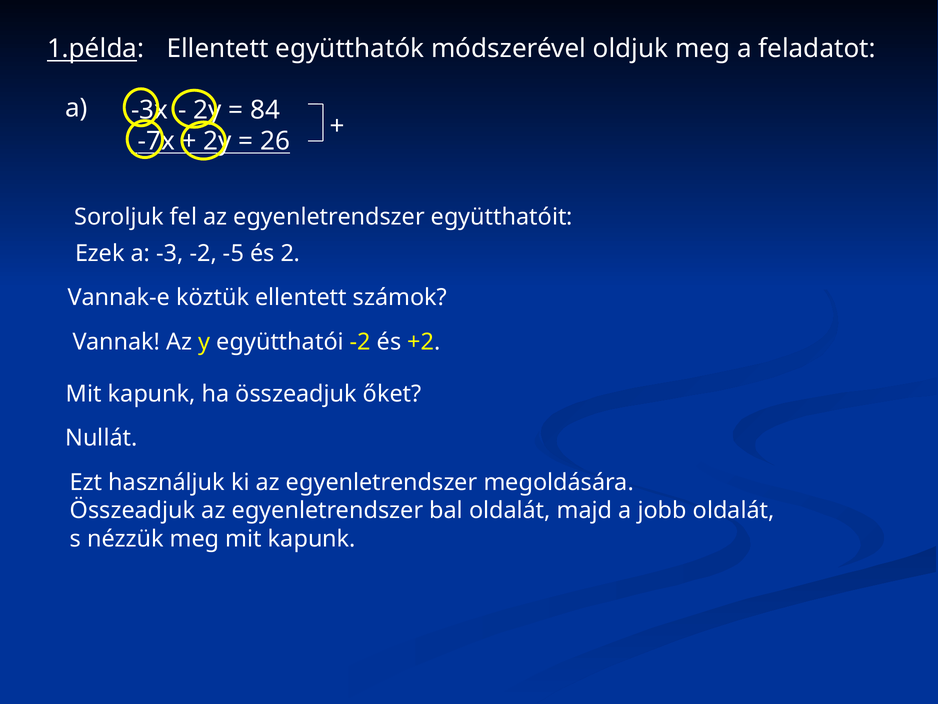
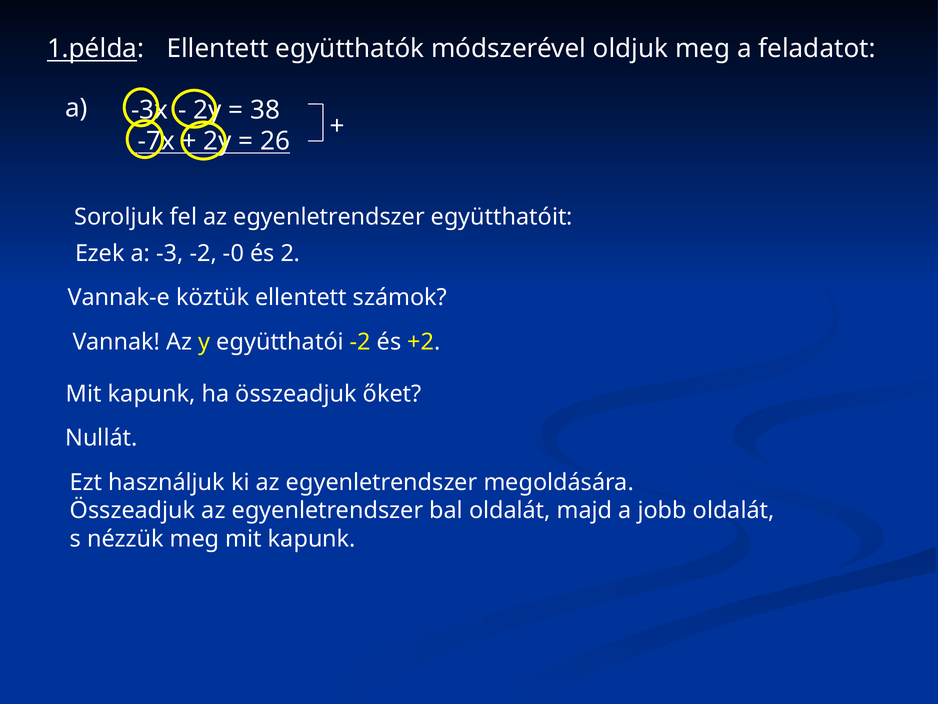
84: 84 -> 38
-5: -5 -> -0
